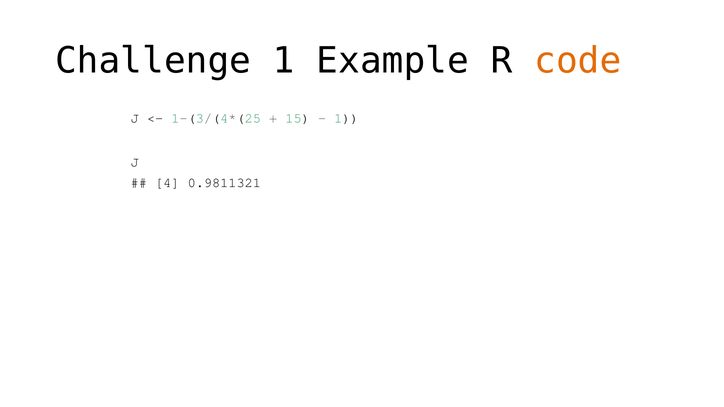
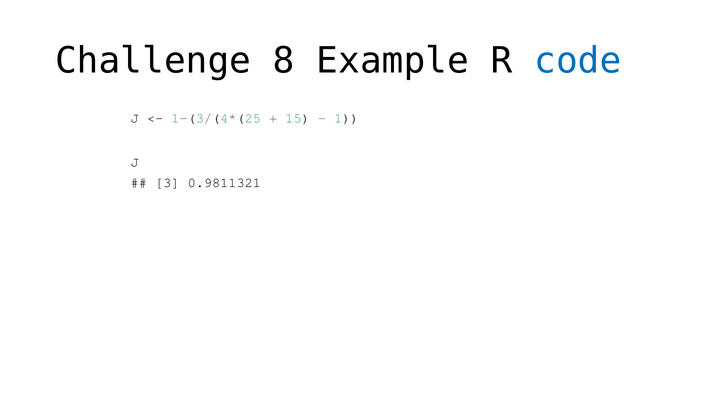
Challenge 1: 1 -> 8
code colour: orange -> blue
4: 4 -> 3
